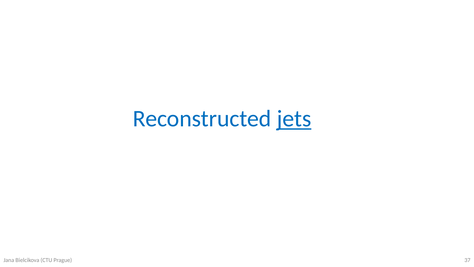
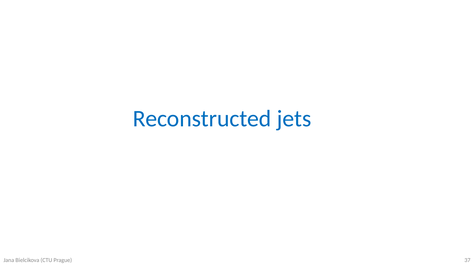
jets underline: present -> none
